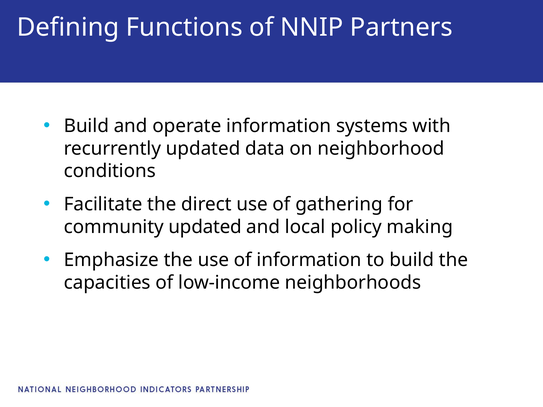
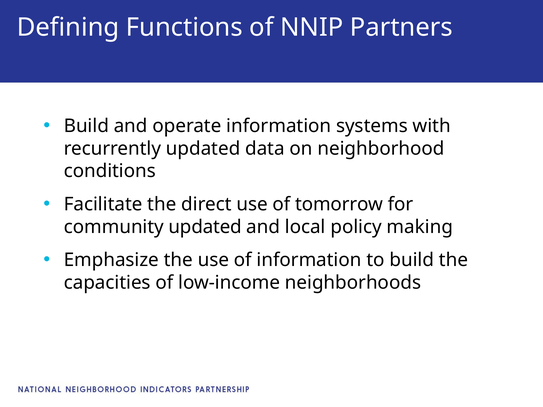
gathering: gathering -> tomorrow
